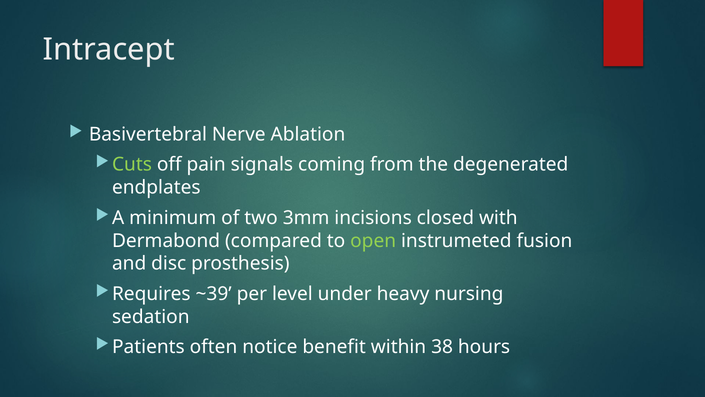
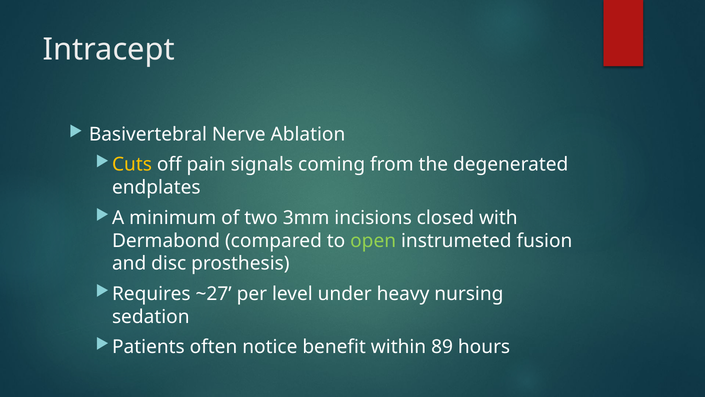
Cuts colour: light green -> yellow
~39: ~39 -> ~27
38: 38 -> 89
